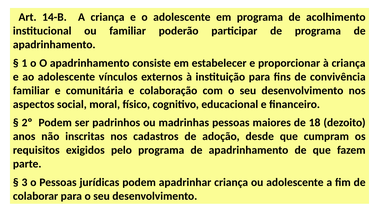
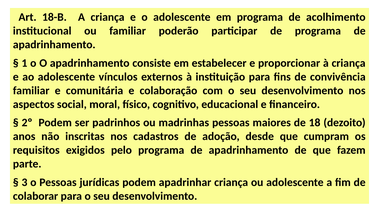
14-B: 14-B -> 18-B
